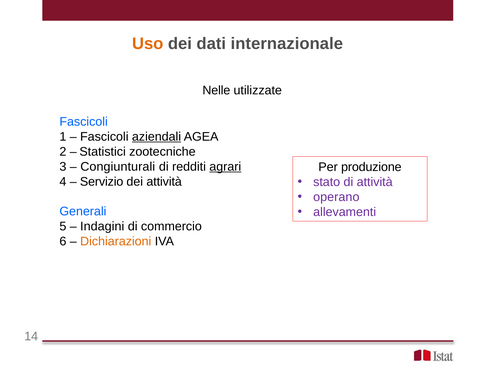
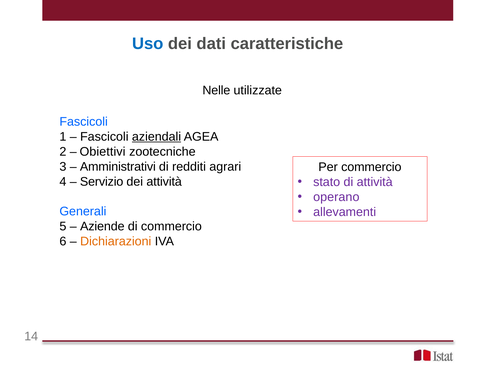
Uso colour: orange -> blue
internazionale: internazionale -> caratteristiche
Statistici: Statistici -> Obiettivi
Congiunturali: Congiunturali -> Amministrativi
agrari underline: present -> none
Per produzione: produzione -> commercio
Indagini: Indagini -> Aziende
